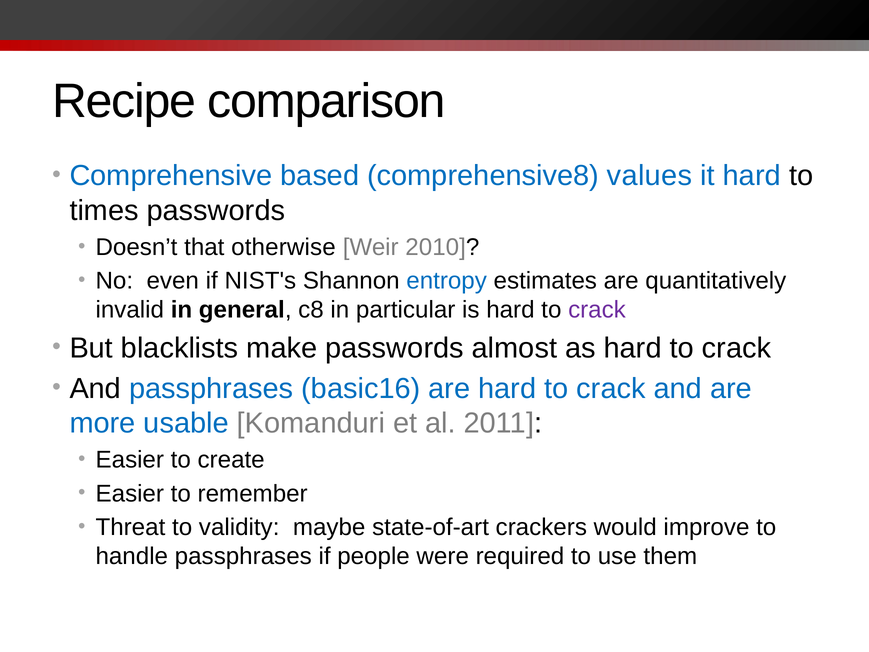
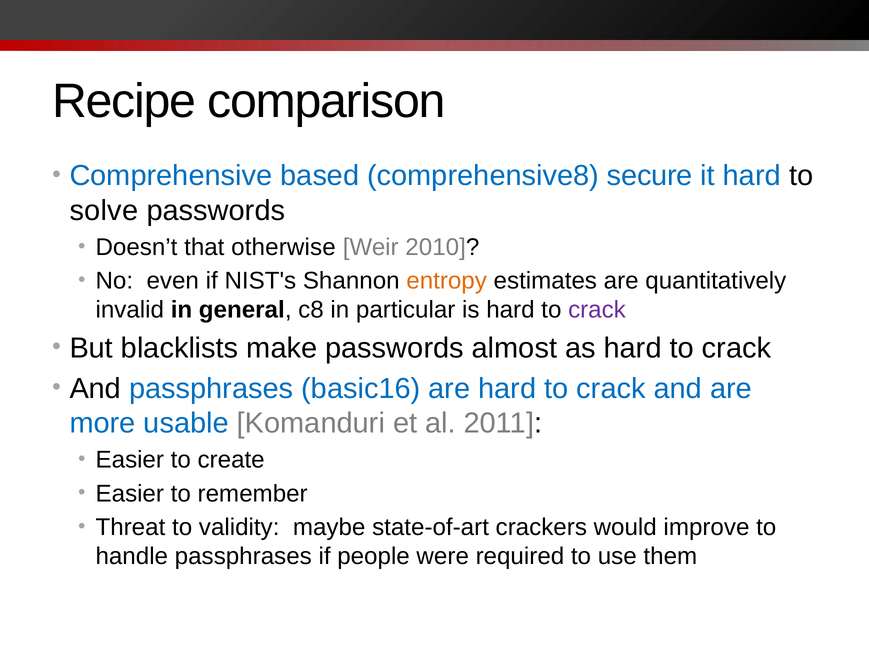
values: values -> secure
times: times -> solve
entropy colour: blue -> orange
